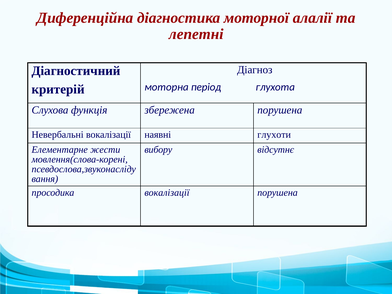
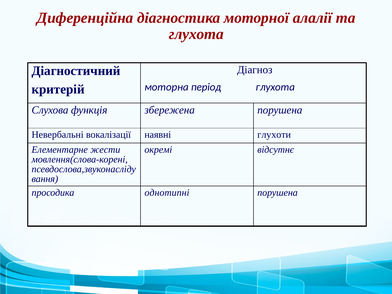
лепетні at (196, 34): лепетні -> глухота
вибору: вибору -> окремі
просодика вокалізації: вокалізації -> однотипні
